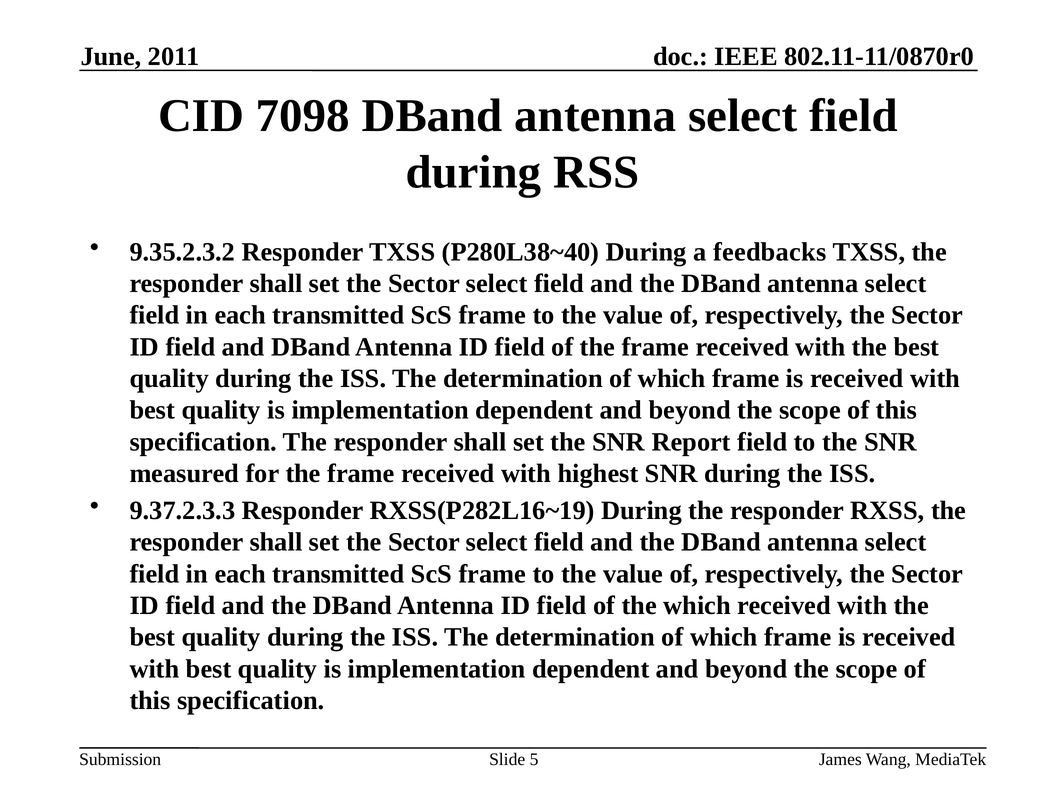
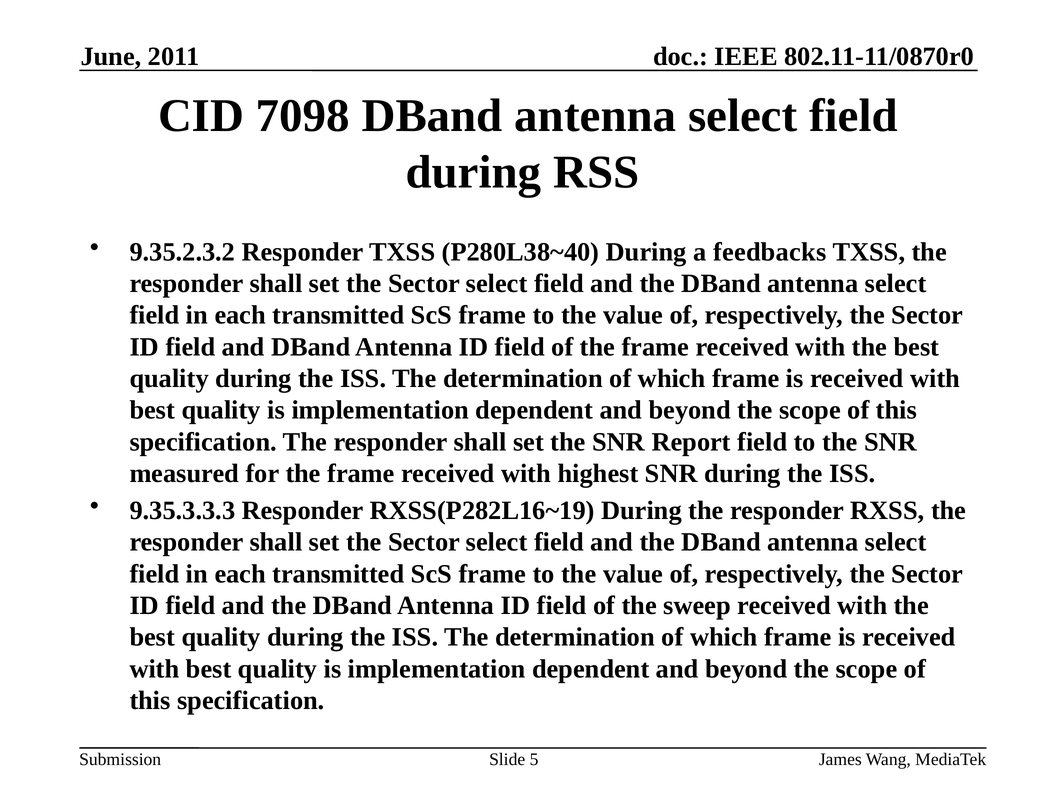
9.37.2.3.3: 9.37.2.3.3 -> 9.35.3.3.3
the which: which -> sweep
